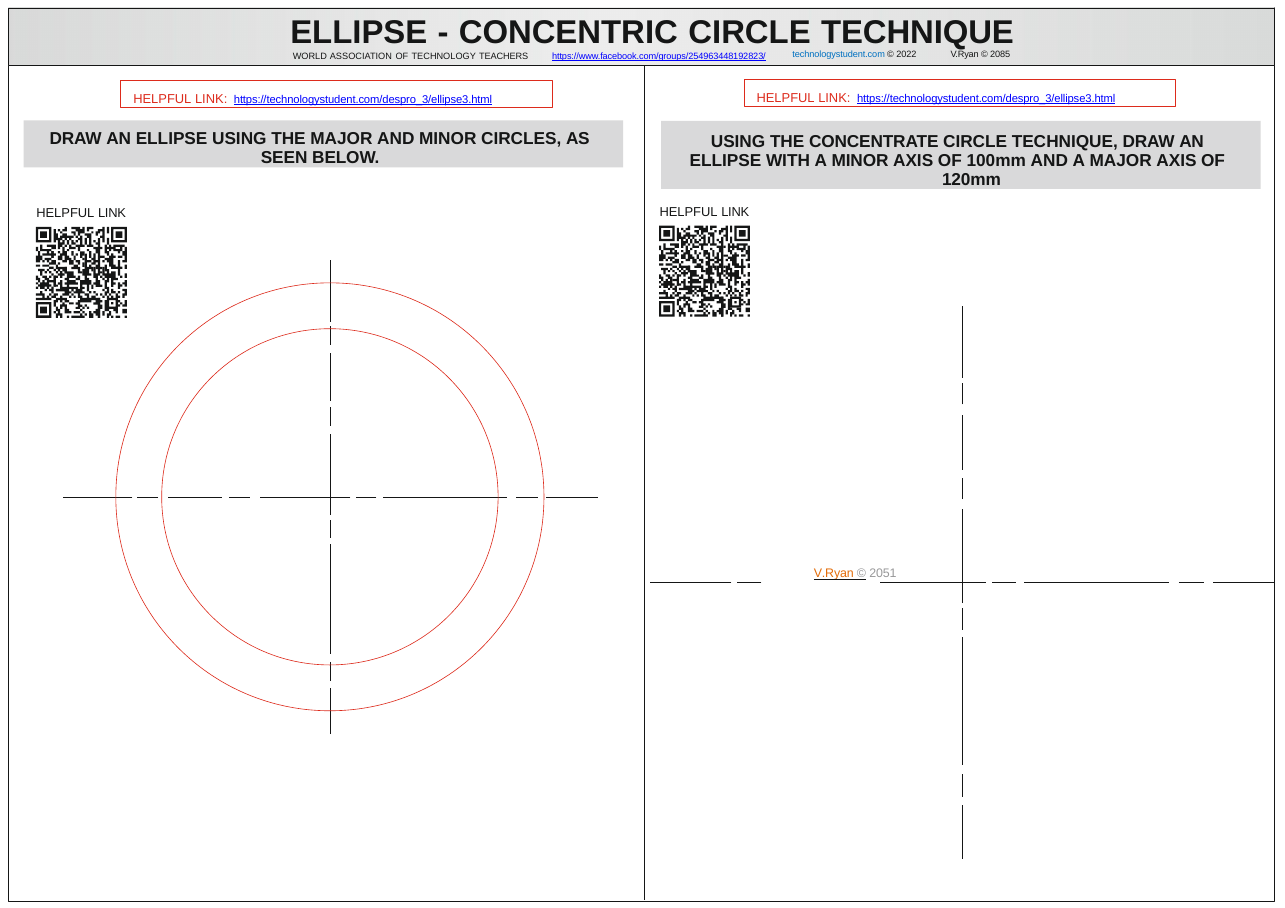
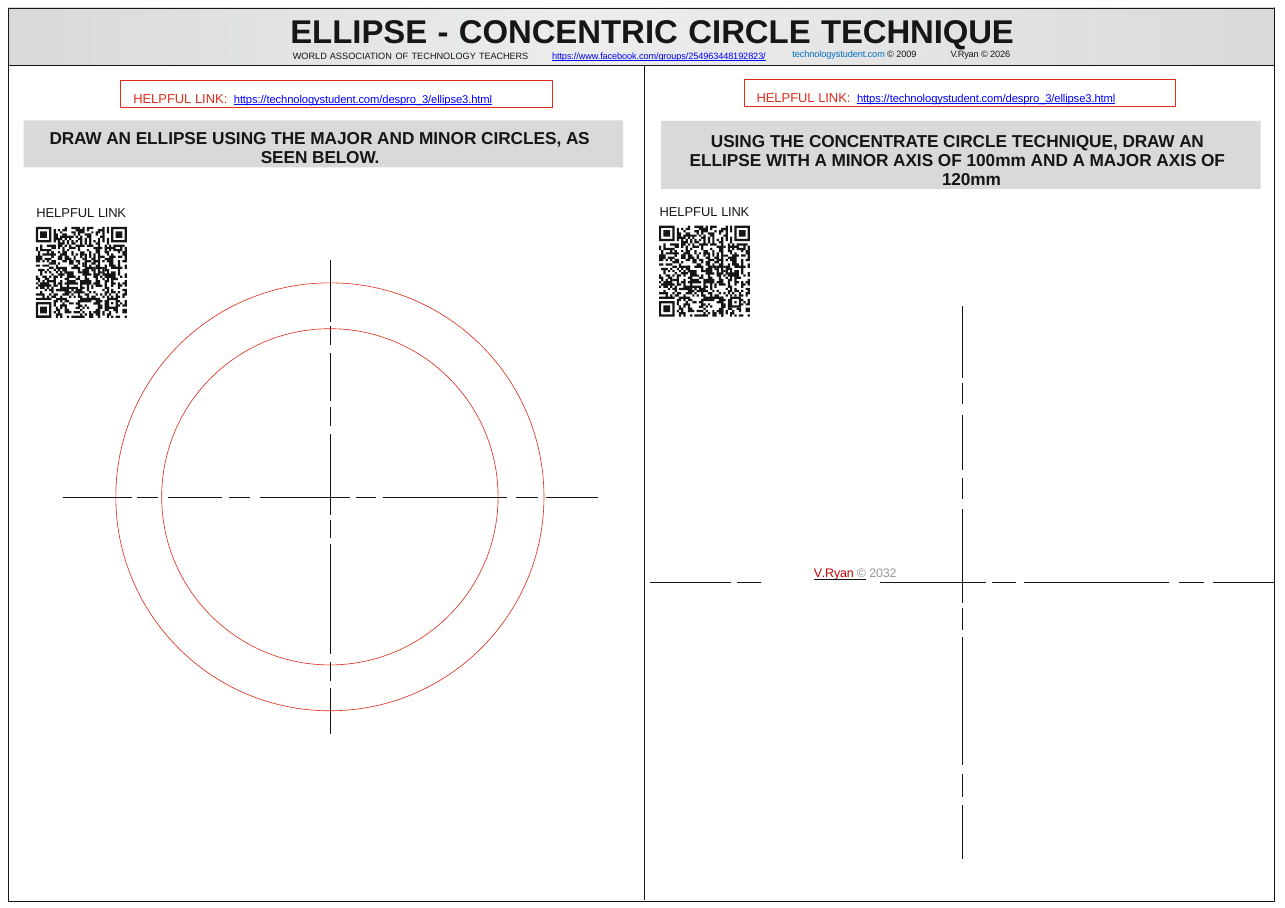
2022: 2022 -> 2009
2085: 2085 -> 2026
V.Ryan at (834, 574) colour: orange -> red
2051: 2051 -> 2032
